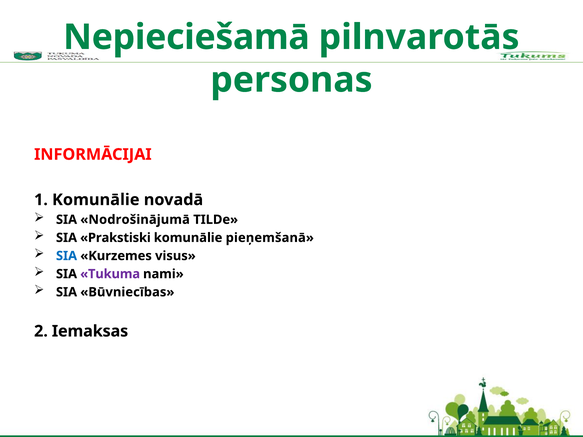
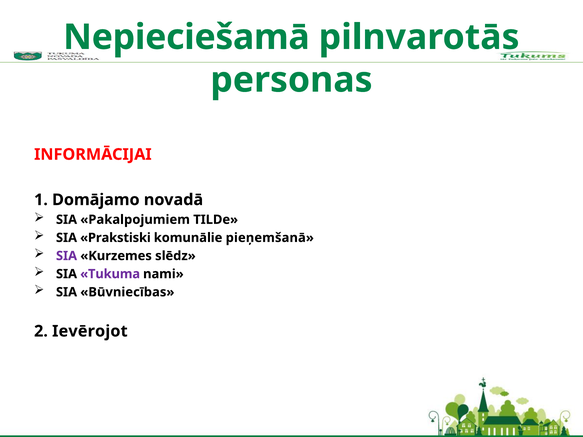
1 Komunālie: Komunālie -> Domājamo
Nodrošinājumā: Nodrošinājumā -> Pakalpojumiem
SIA at (67, 256) colour: blue -> purple
visus: visus -> slēdz
Iemaksas: Iemaksas -> Ievērojot
